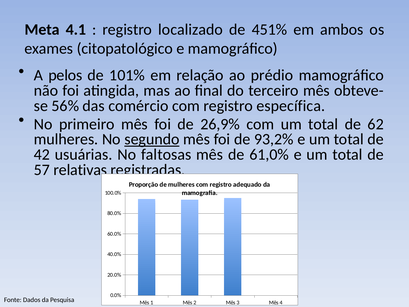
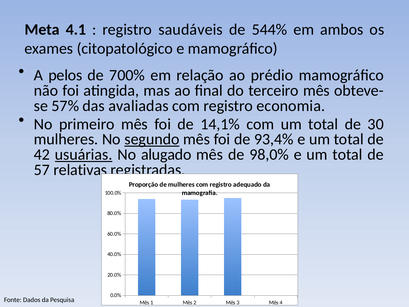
localizado: localizado -> saudáveis
451%: 451% -> 544%
101%: 101% -> 700%
56%: 56% -> 57%
comércio: comércio -> avaliadas
específica: específica -> economia
26,9%: 26,9% -> 14,1%
62: 62 -> 30
93,2%: 93,2% -> 93,4%
usuárias underline: none -> present
faltosas: faltosas -> alugado
61,0%: 61,0% -> 98,0%
